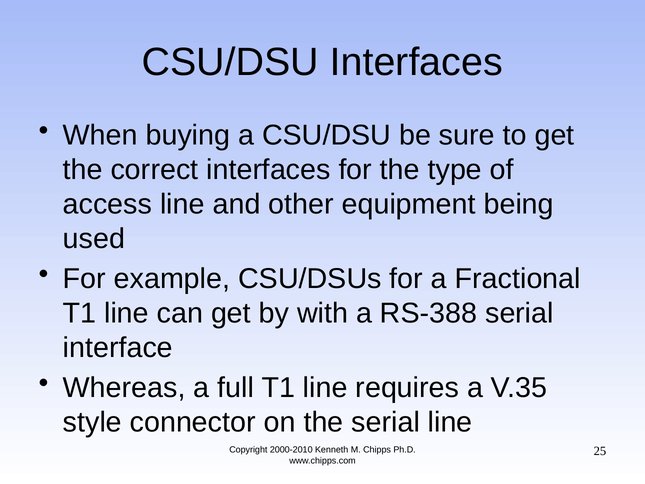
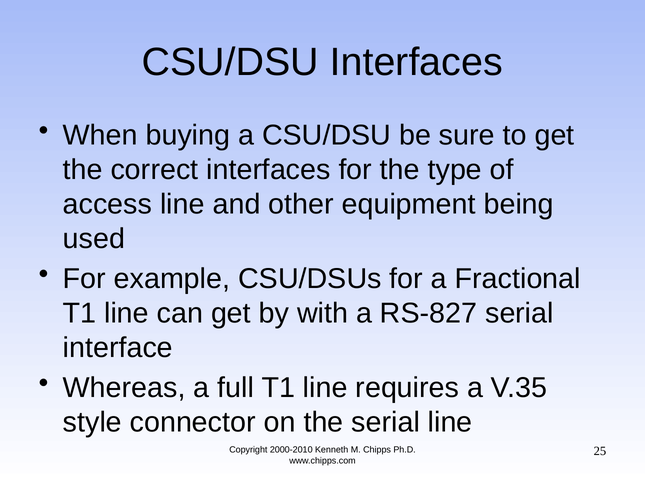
RS-388: RS-388 -> RS-827
